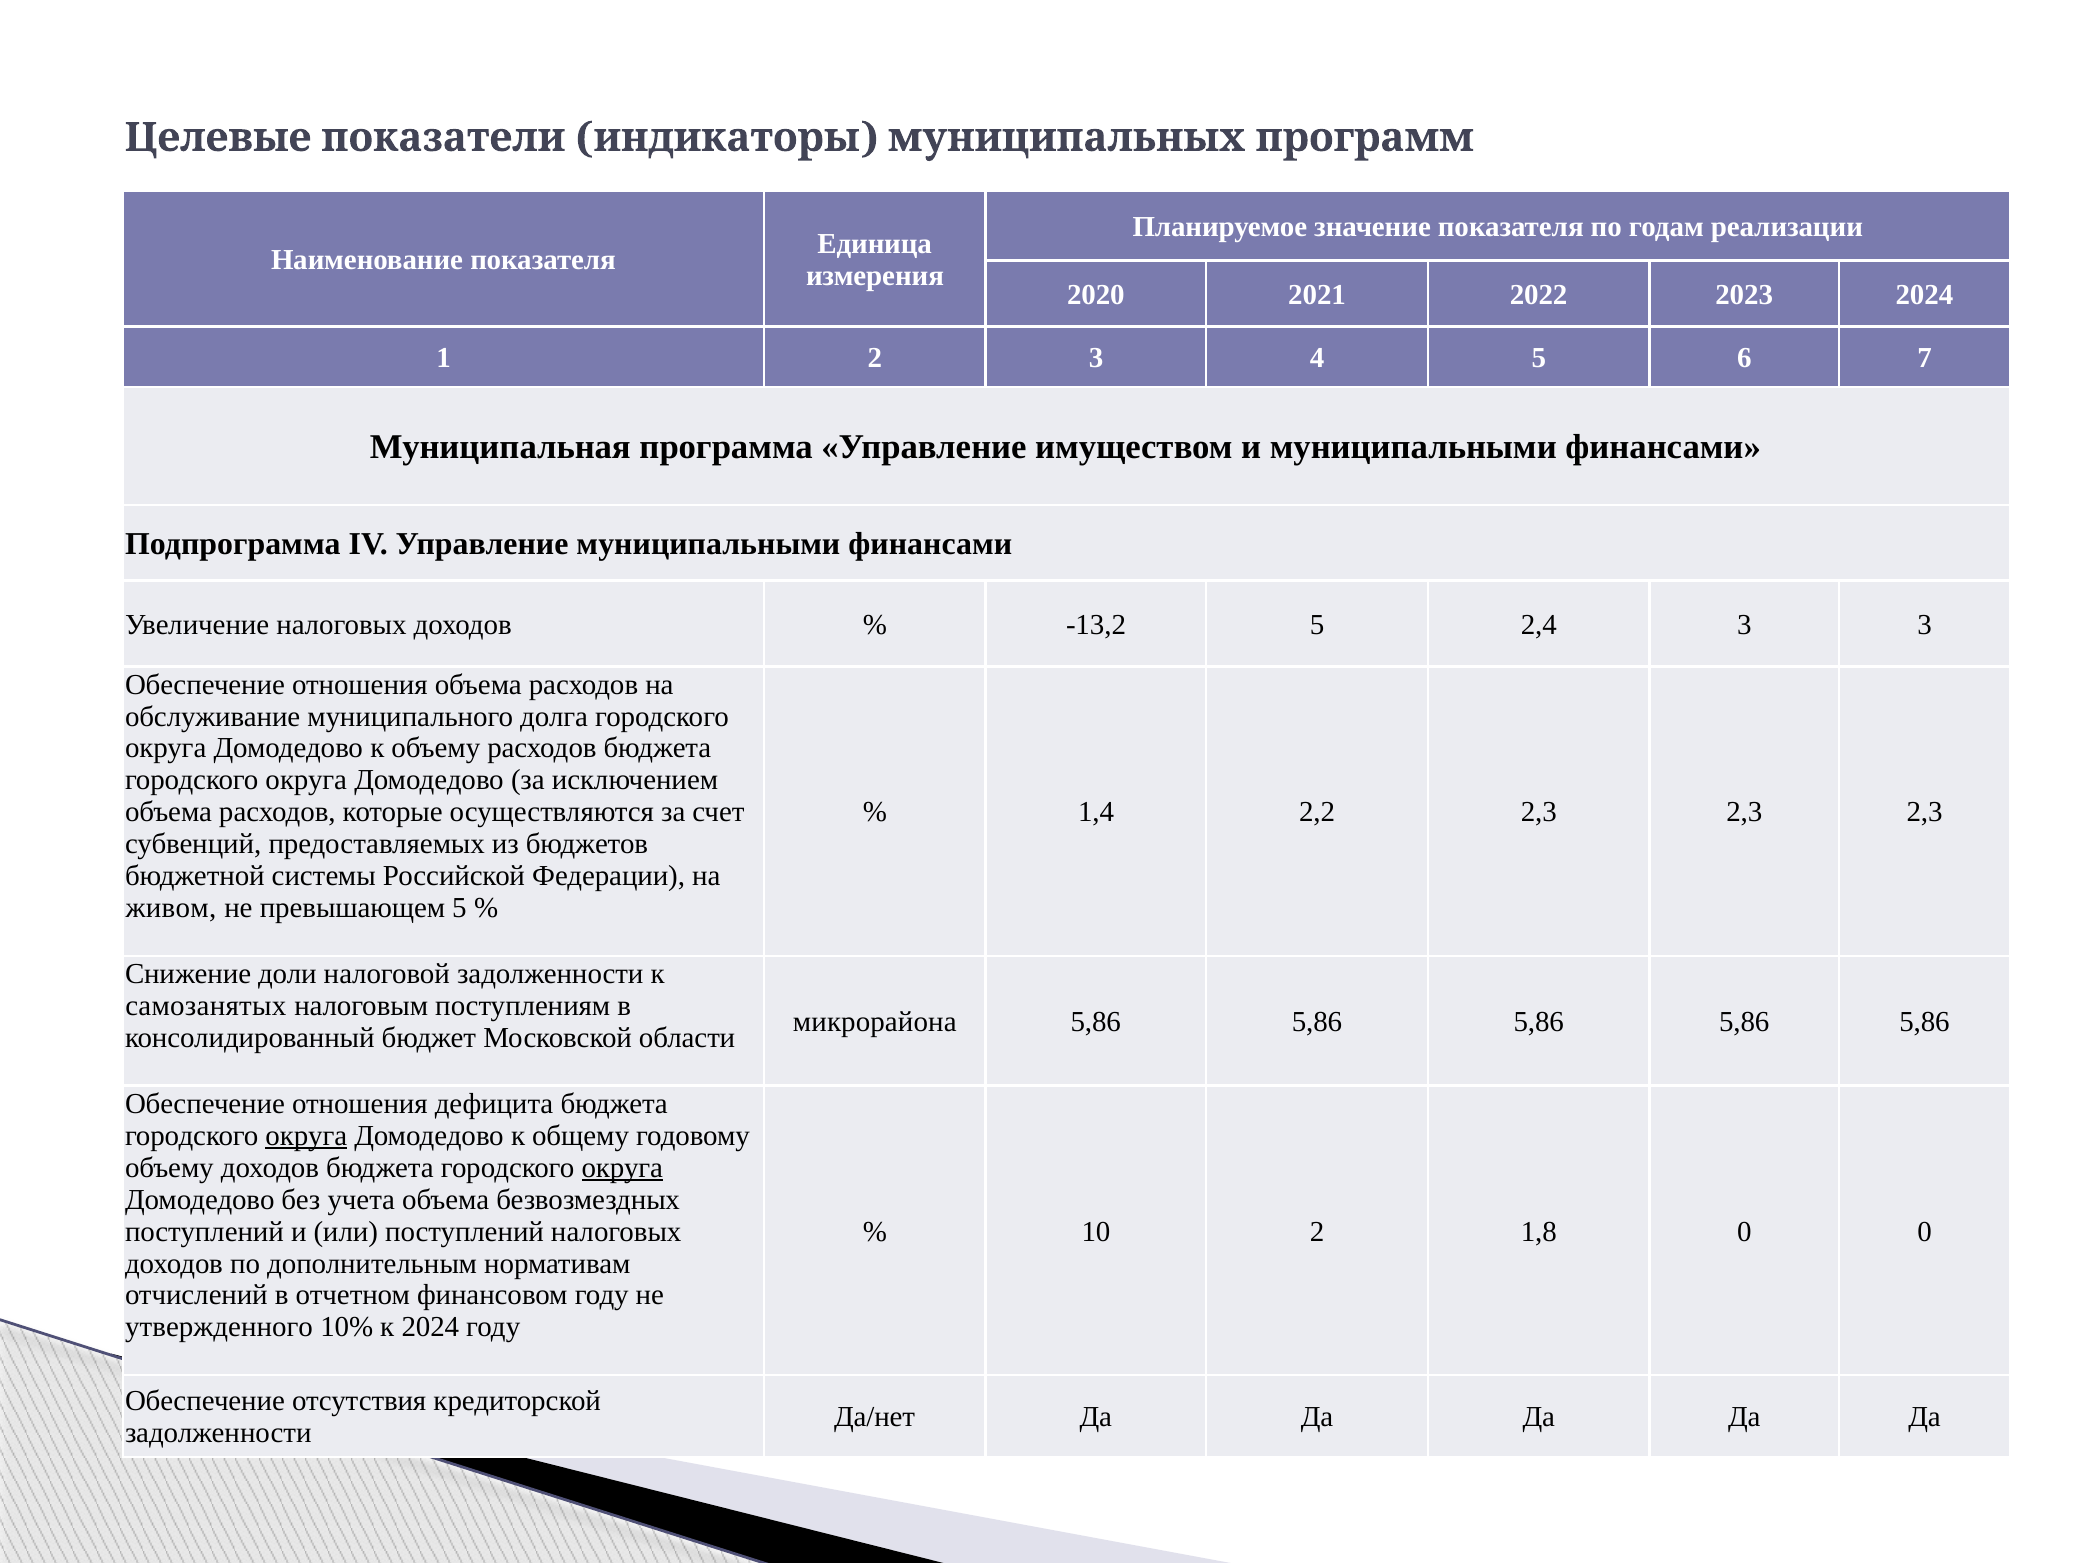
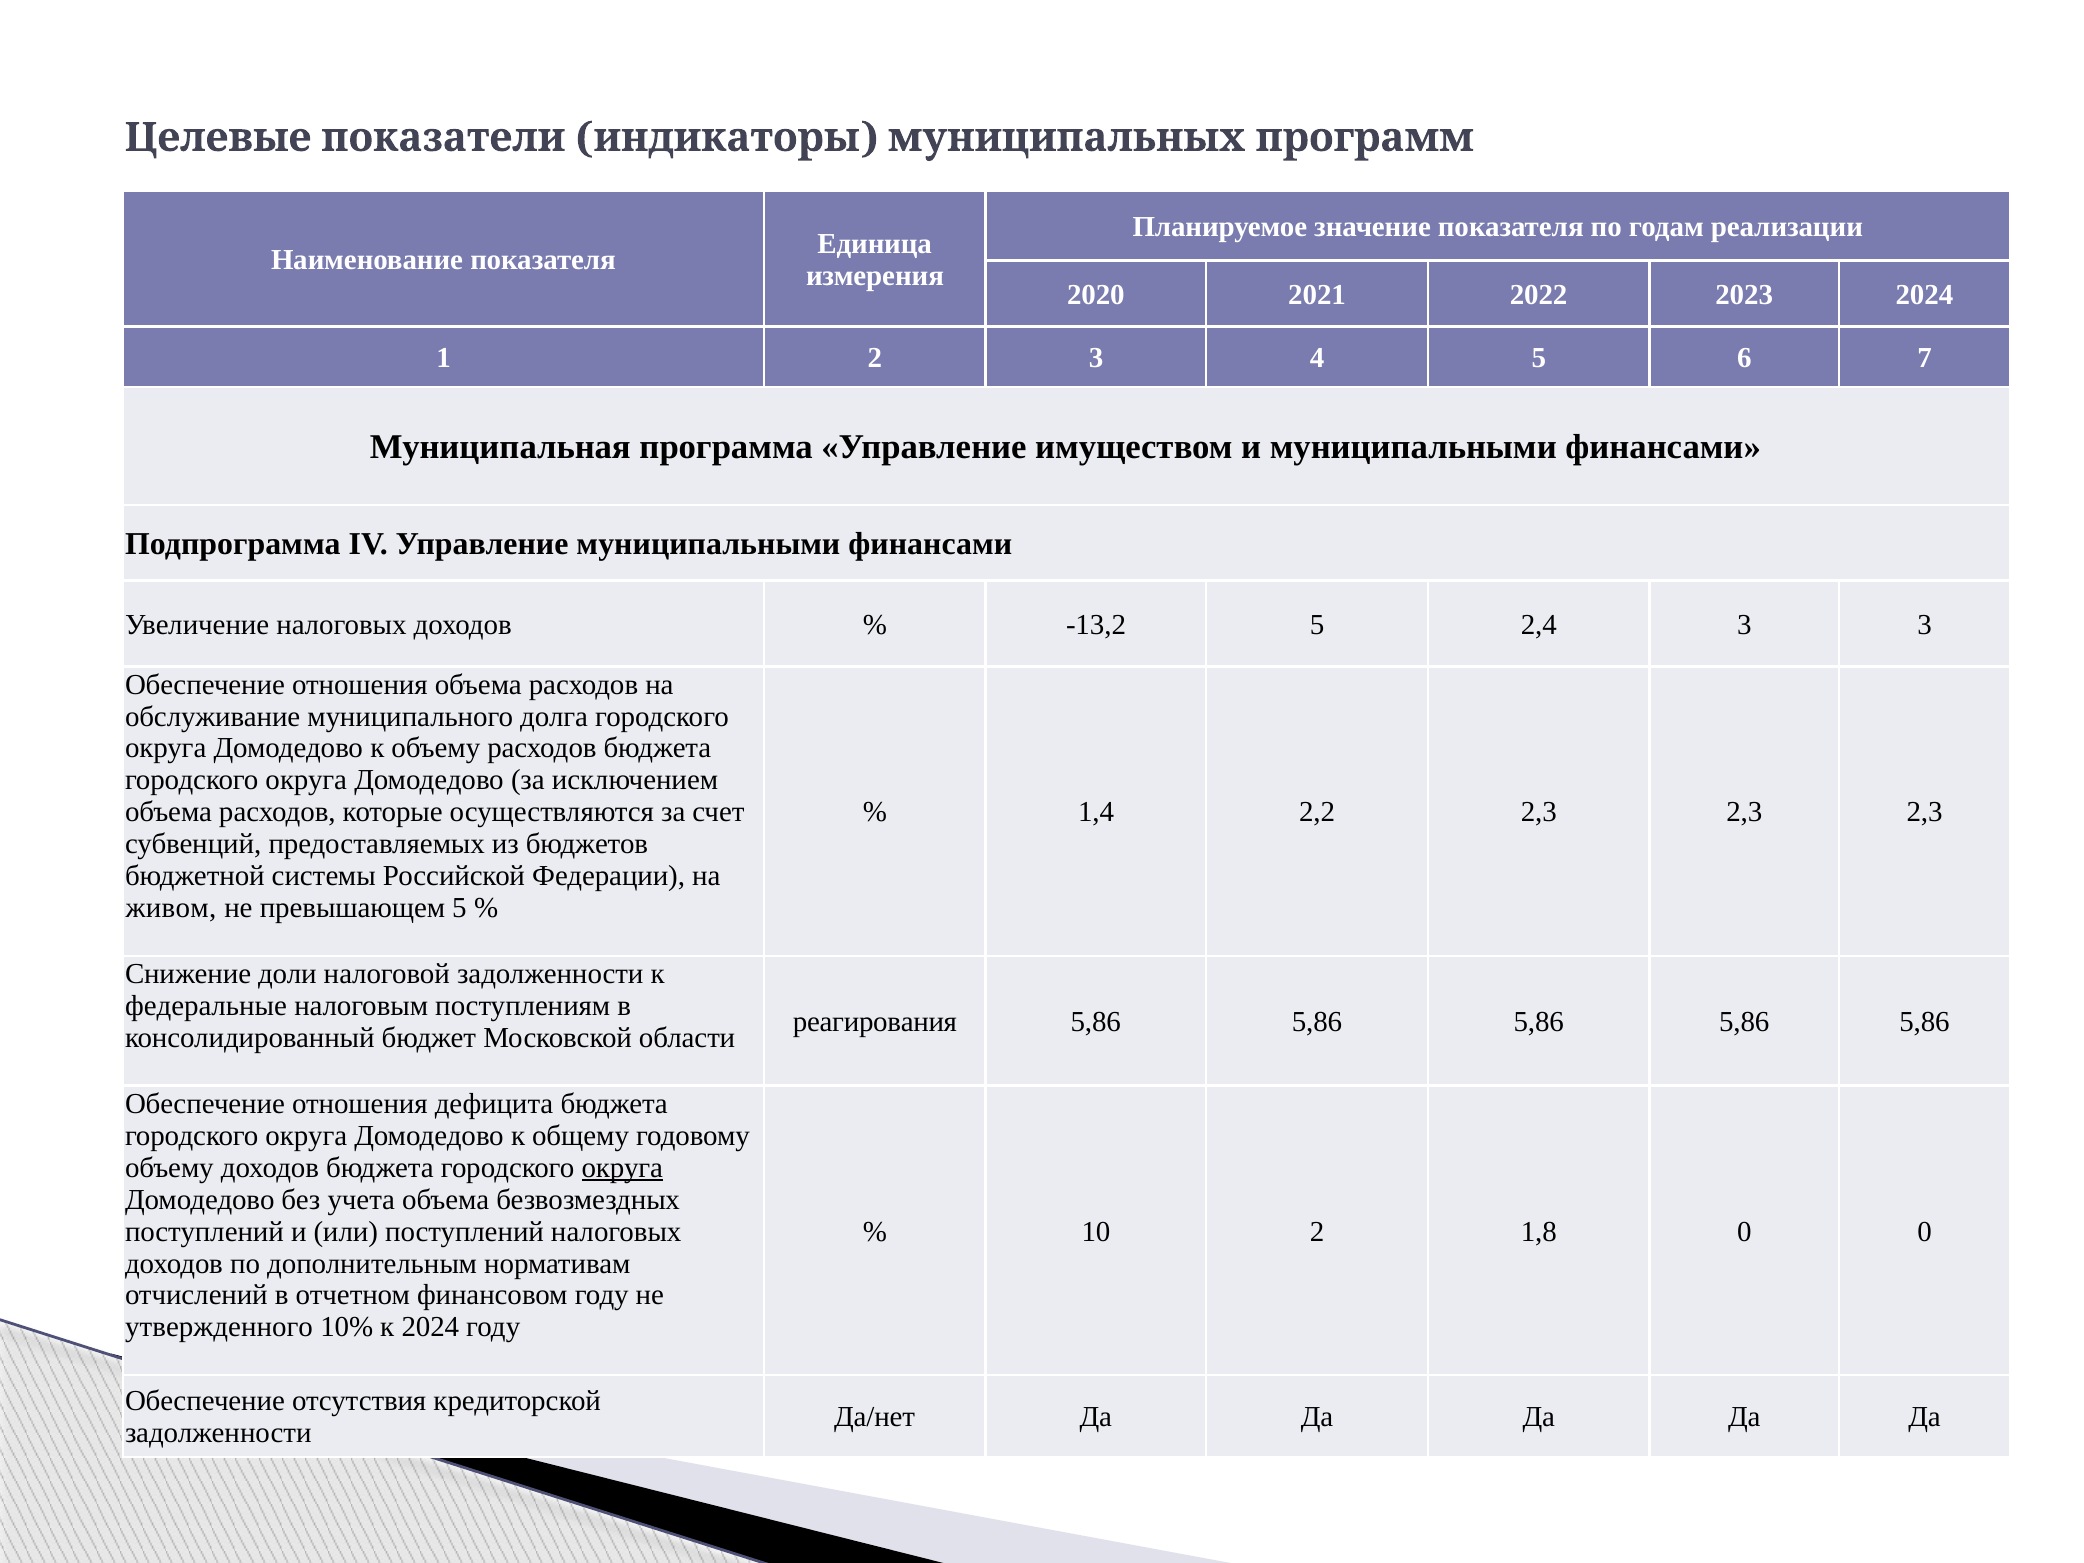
самозанятых: самозанятых -> федеральные
микрорайона: микрорайона -> реагирования
округа at (306, 1136) underline: present -> none
